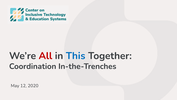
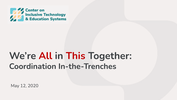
This colour: blue -> red
